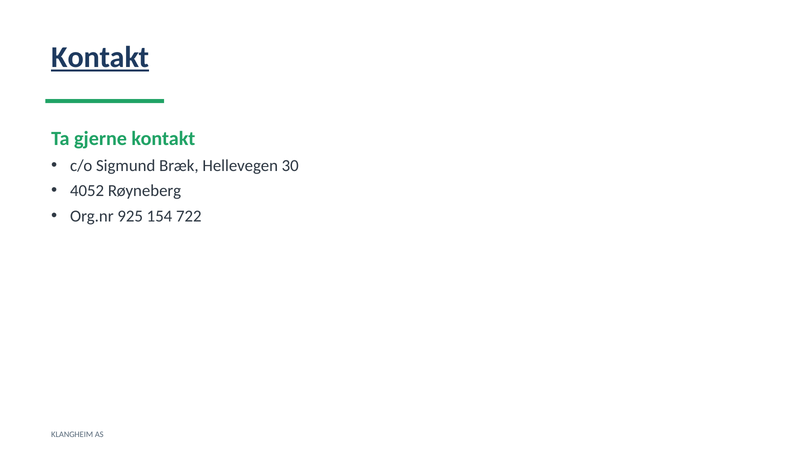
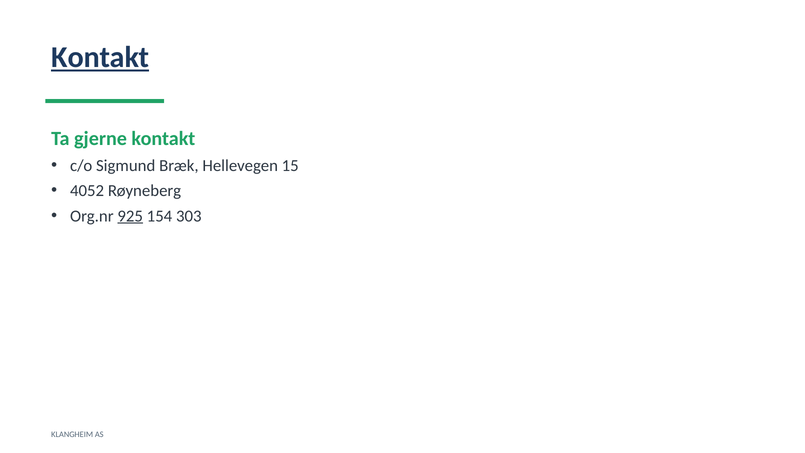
30: 30 -> 15
925 underline: none -> present
722: 722 -> 303
